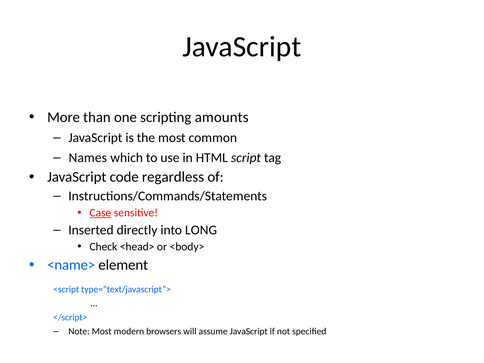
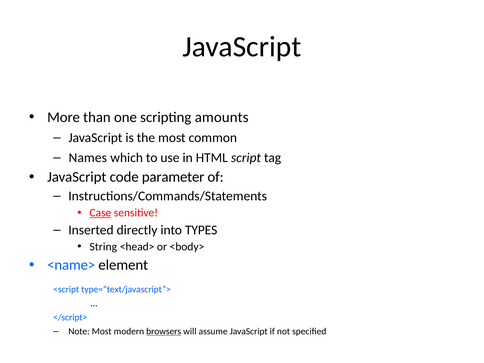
regardless: regardless -> parameter
LONG: LONG -> TYPES
Check: Check -> String
browsers underline: none -> present
